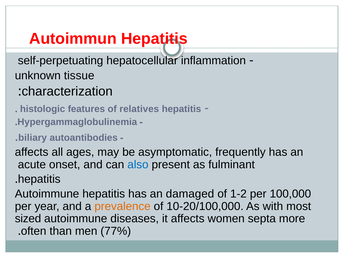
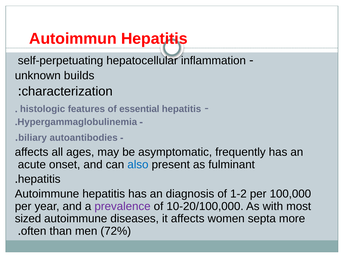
tissue: tissue -> builds
relatives: relatives -> essential
damaged: damaged -> diagnosis
prevalence colour: orange -> purple
77%: 77% -> 72%
